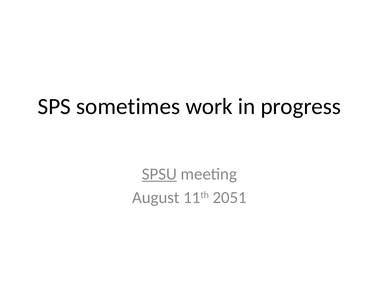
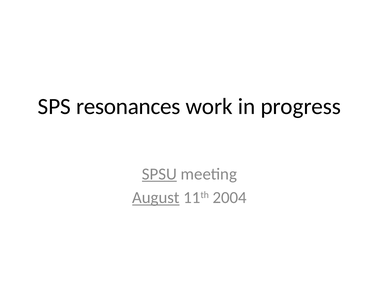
sometimes: sometimes -> resonances
August underline: none -> present
2051: 2051 -> 2004
